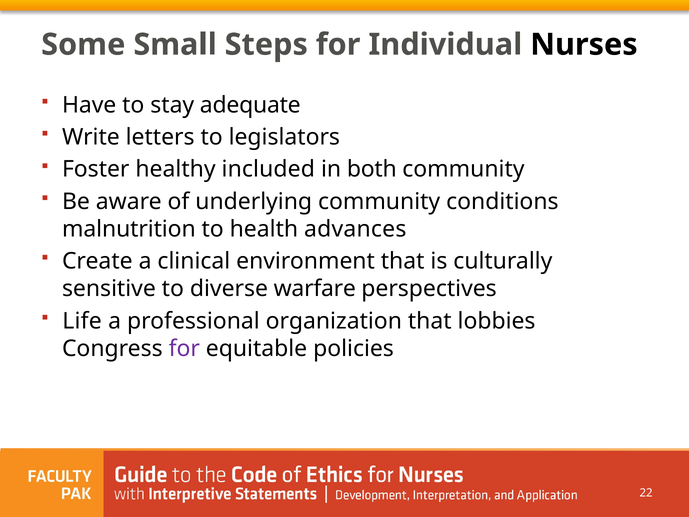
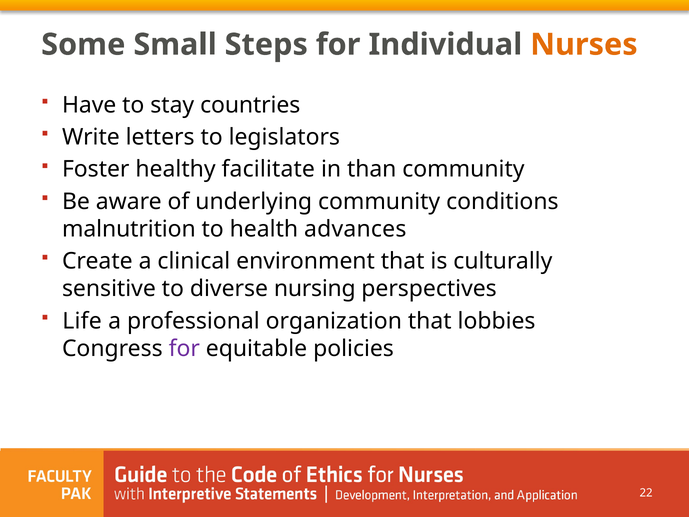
Nurses colour: black -> orange
adequate: adequate -> countries
included: included -> facilitate
both: both -> than
warfare: warfare -> nursing
